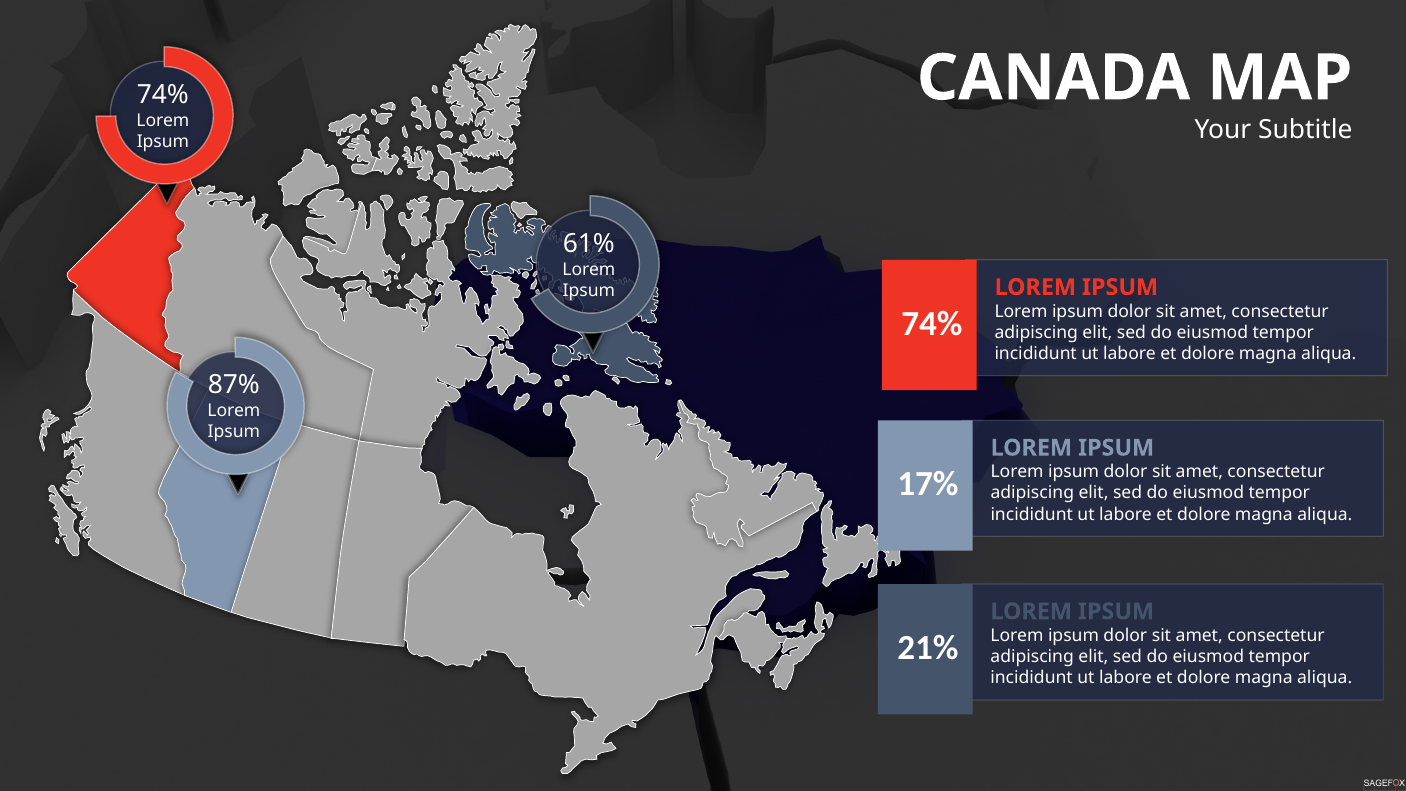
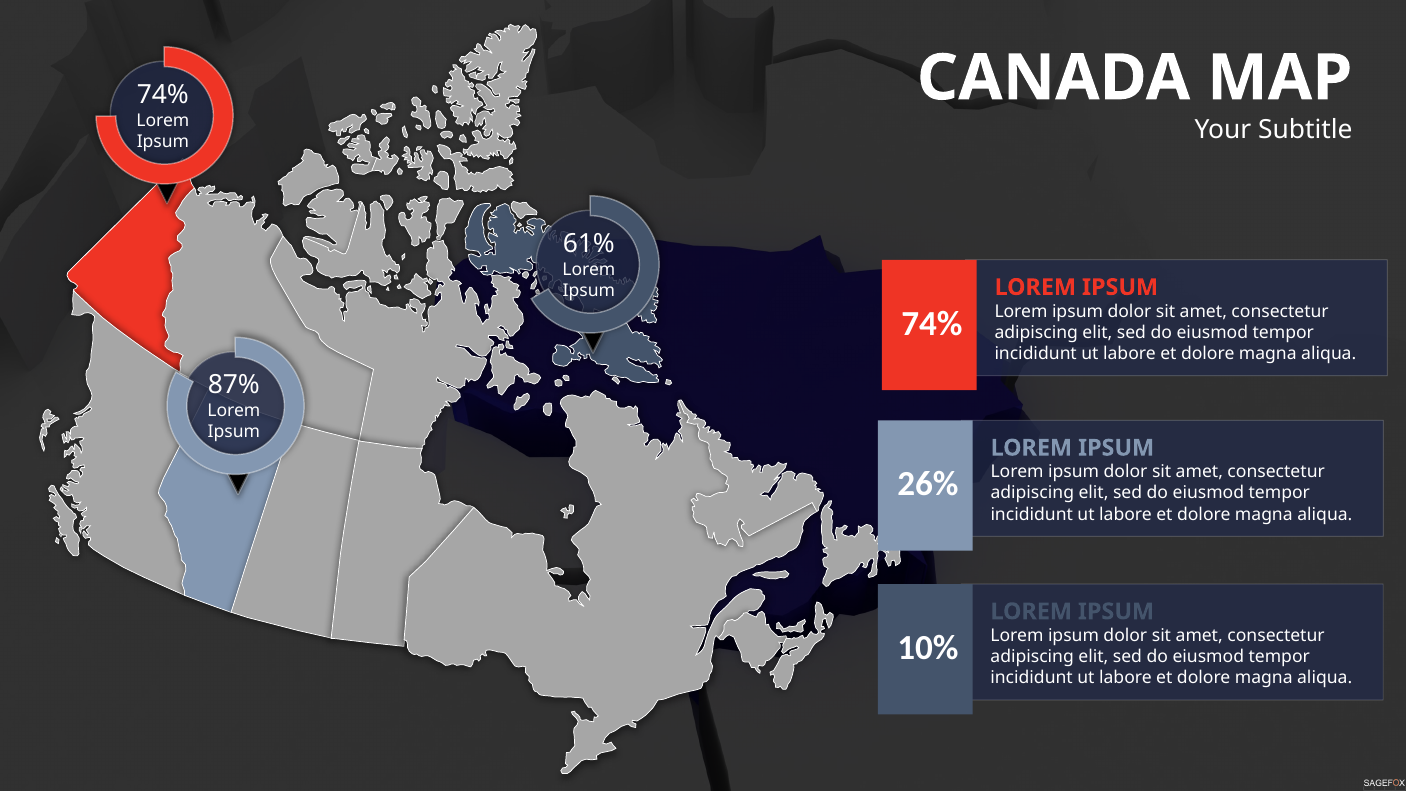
17%: 17% -> 26%
21%: 21% -> 10%
